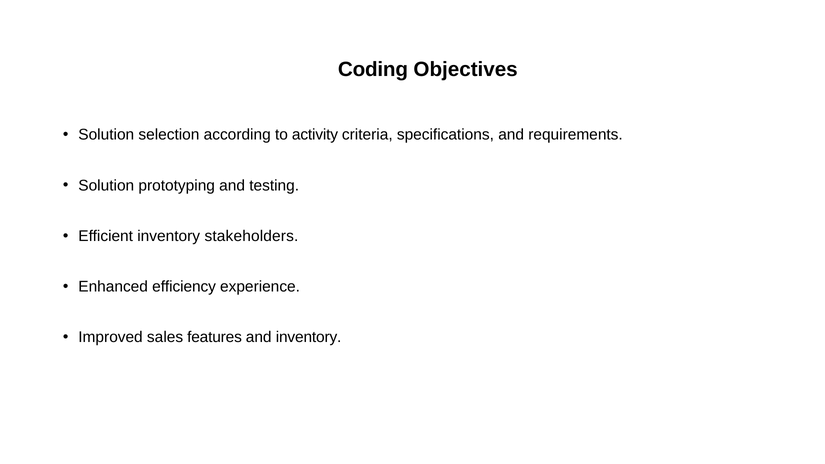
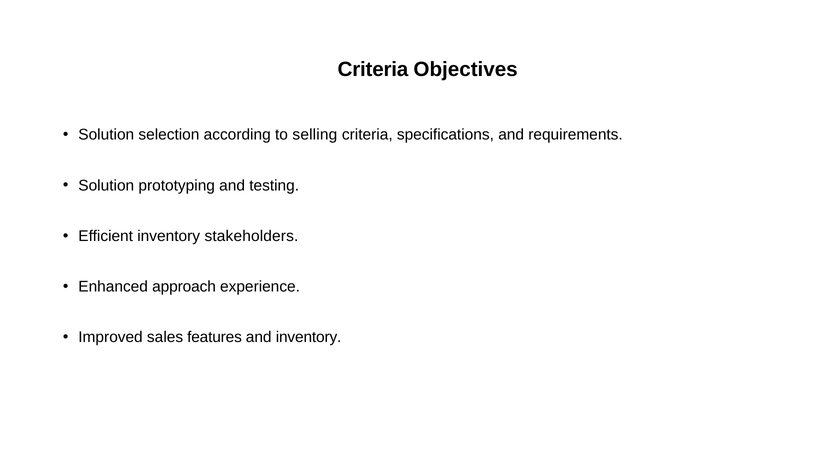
Coding at (373, 69): Coding -> Criteria
activity: activity -> selling
efficiency: efficiency -> approach
